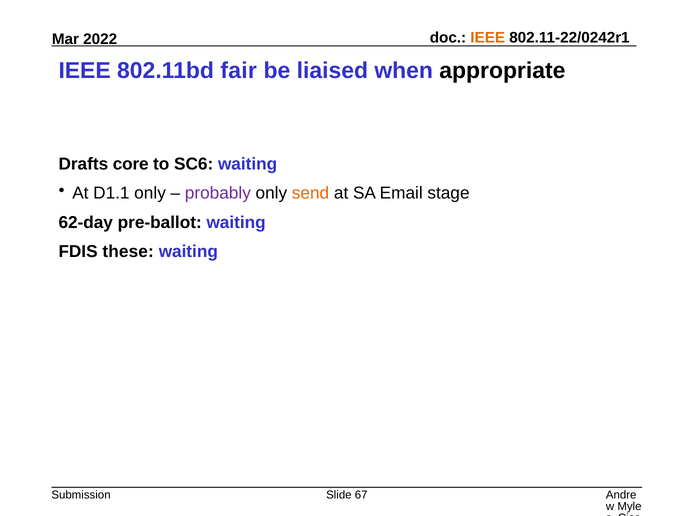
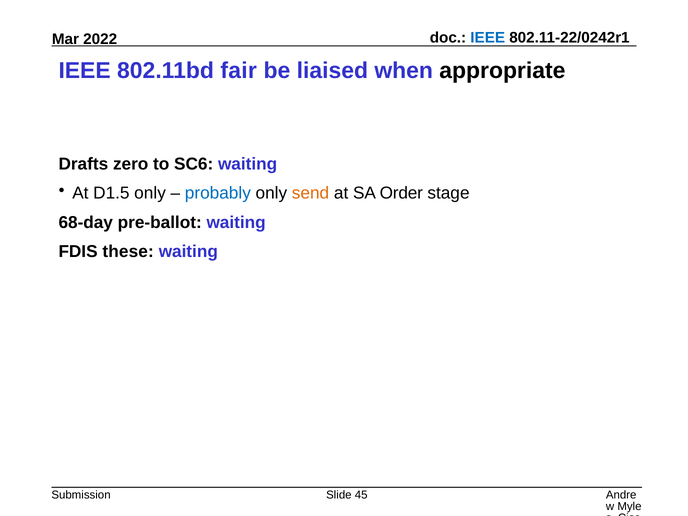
IEEE at (488, 38) colour: orange -> blue
core: core -> zero
D1.1: D1.1 -> D1.5
probably colour: purple -> blue
Email: Email -> Order
62-day: 62-day -> 68-day
67: 67 -> 45
